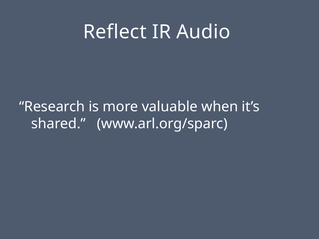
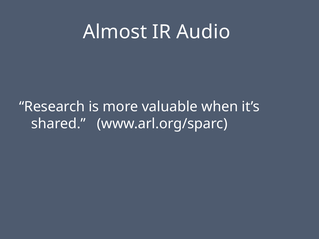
Reflect: Reflect -> Almost
